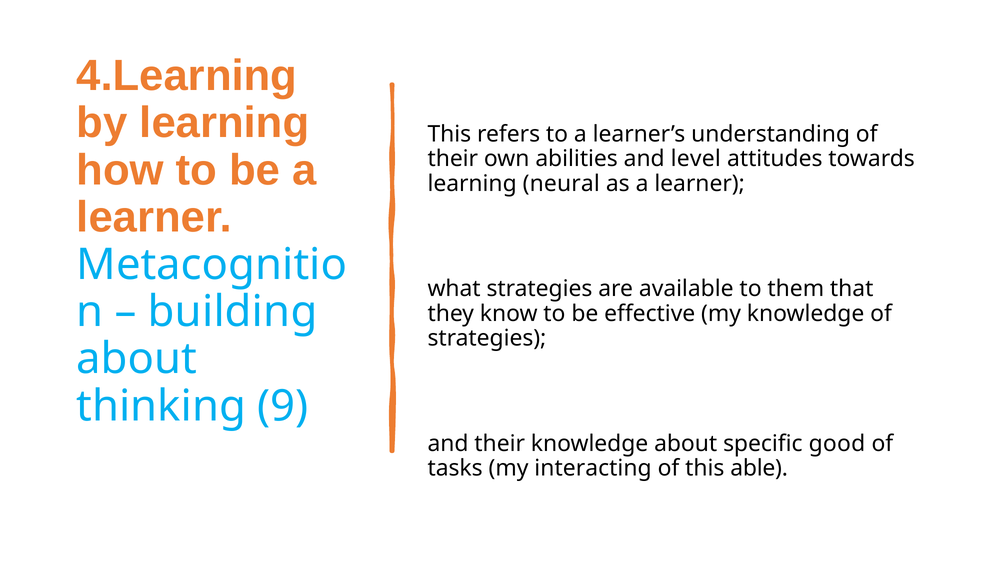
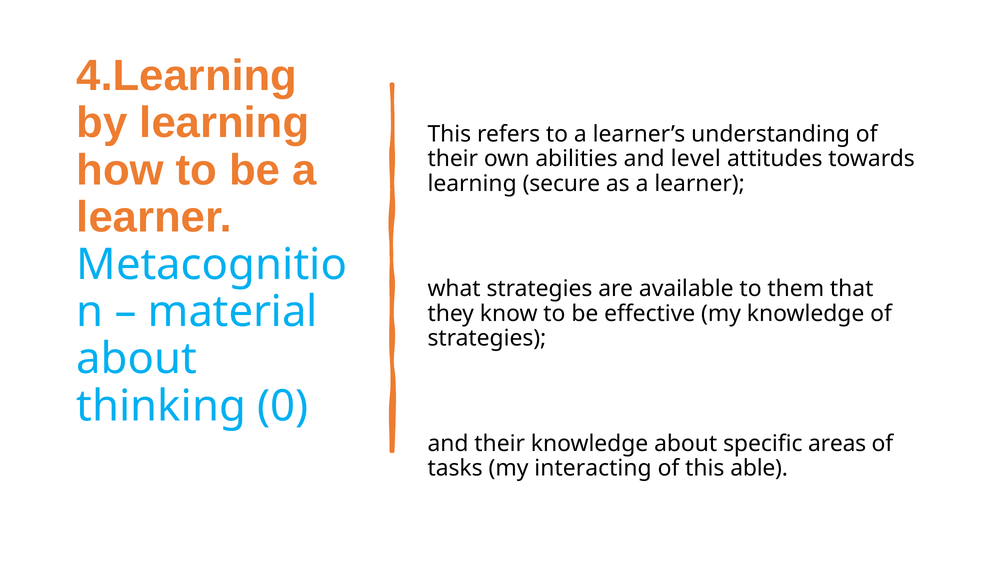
neural: neural -> secure
building: building -> material
9: 9 -> 0
good: good -> areas
